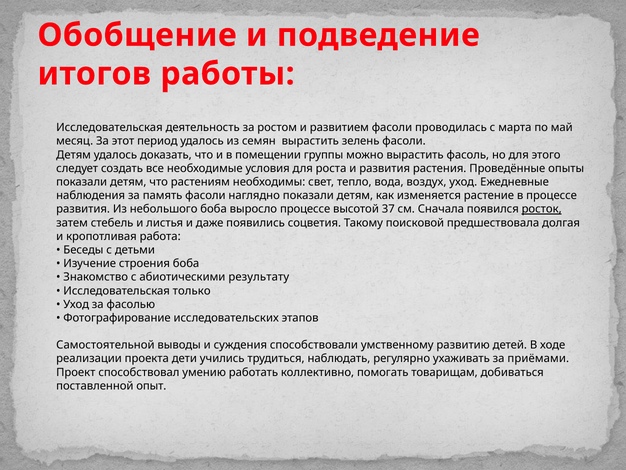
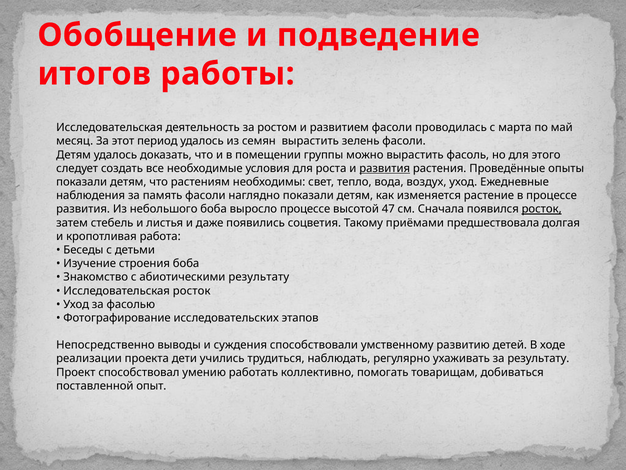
развития at (385, 168) underline: none -> present
37: 37 -> 47
поисковой: поисковой -> приёмами
Исследовательская только: только -> росток
Самостоятельной: Самостоятельной -> Непосредственно
за приёмами: приёмами -> результату
